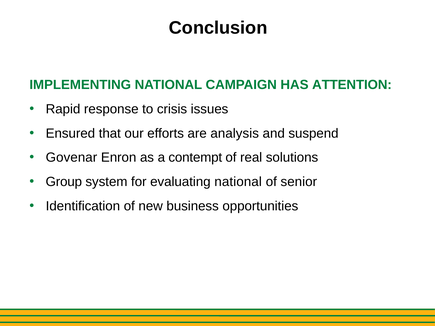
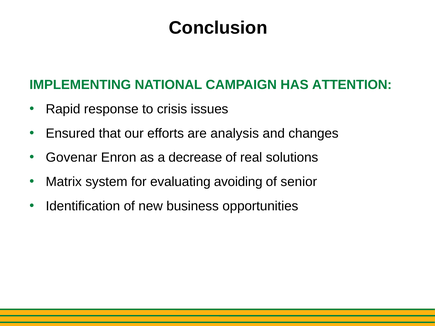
suspend: suspend -> changes
contempt: contempt -> decrease
Group: Group -> Matrix
evaluating national: national -> avoiding
